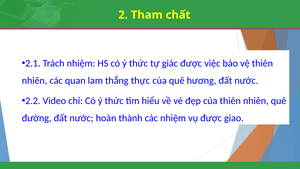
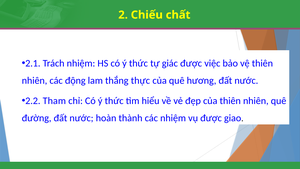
Tham: Tham -> Chiếu
quan: quan -> động
Video: Video -> Tham
